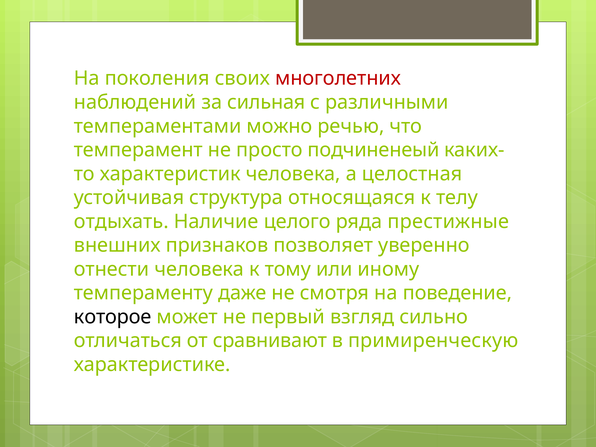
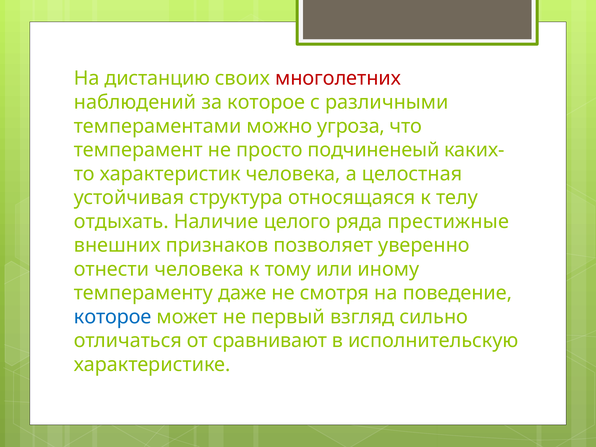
поколения: поколения -> дистанцию
за сильная: сильная -> которое
речью: речью -> угроза
которое at (113, 317) colour: black -> blue
примиренческую: примиренческую -> исполнительскую
